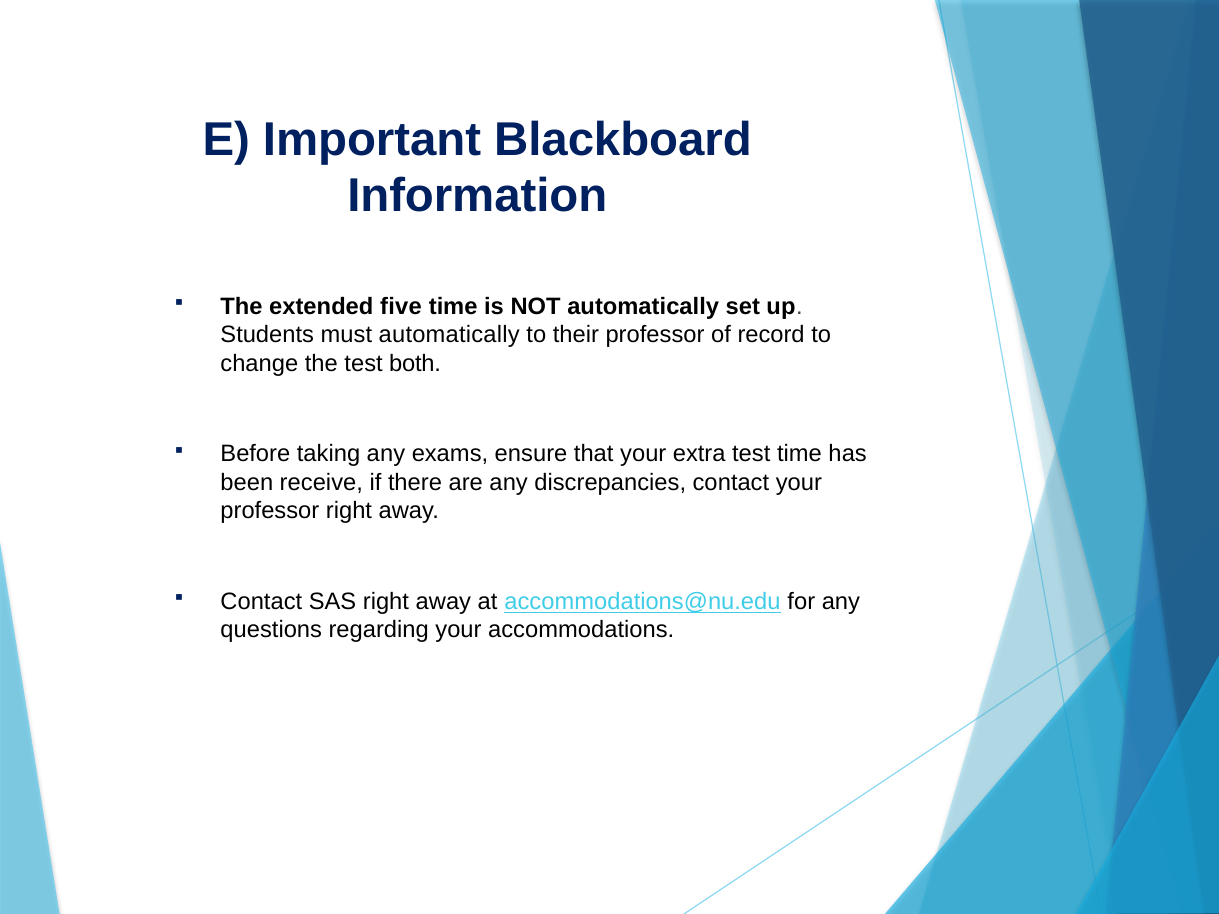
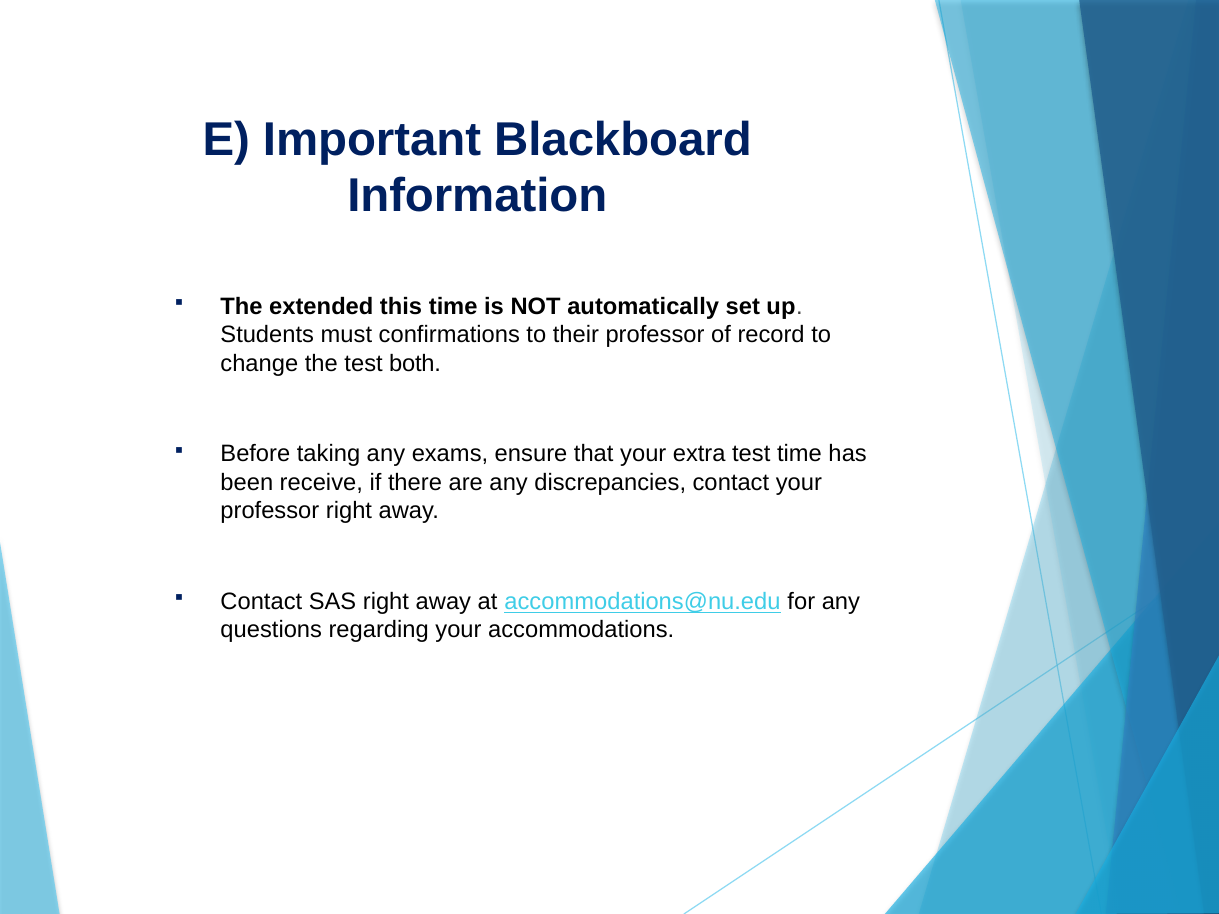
five: five -> this
must automatically: automatically -> confirmations
